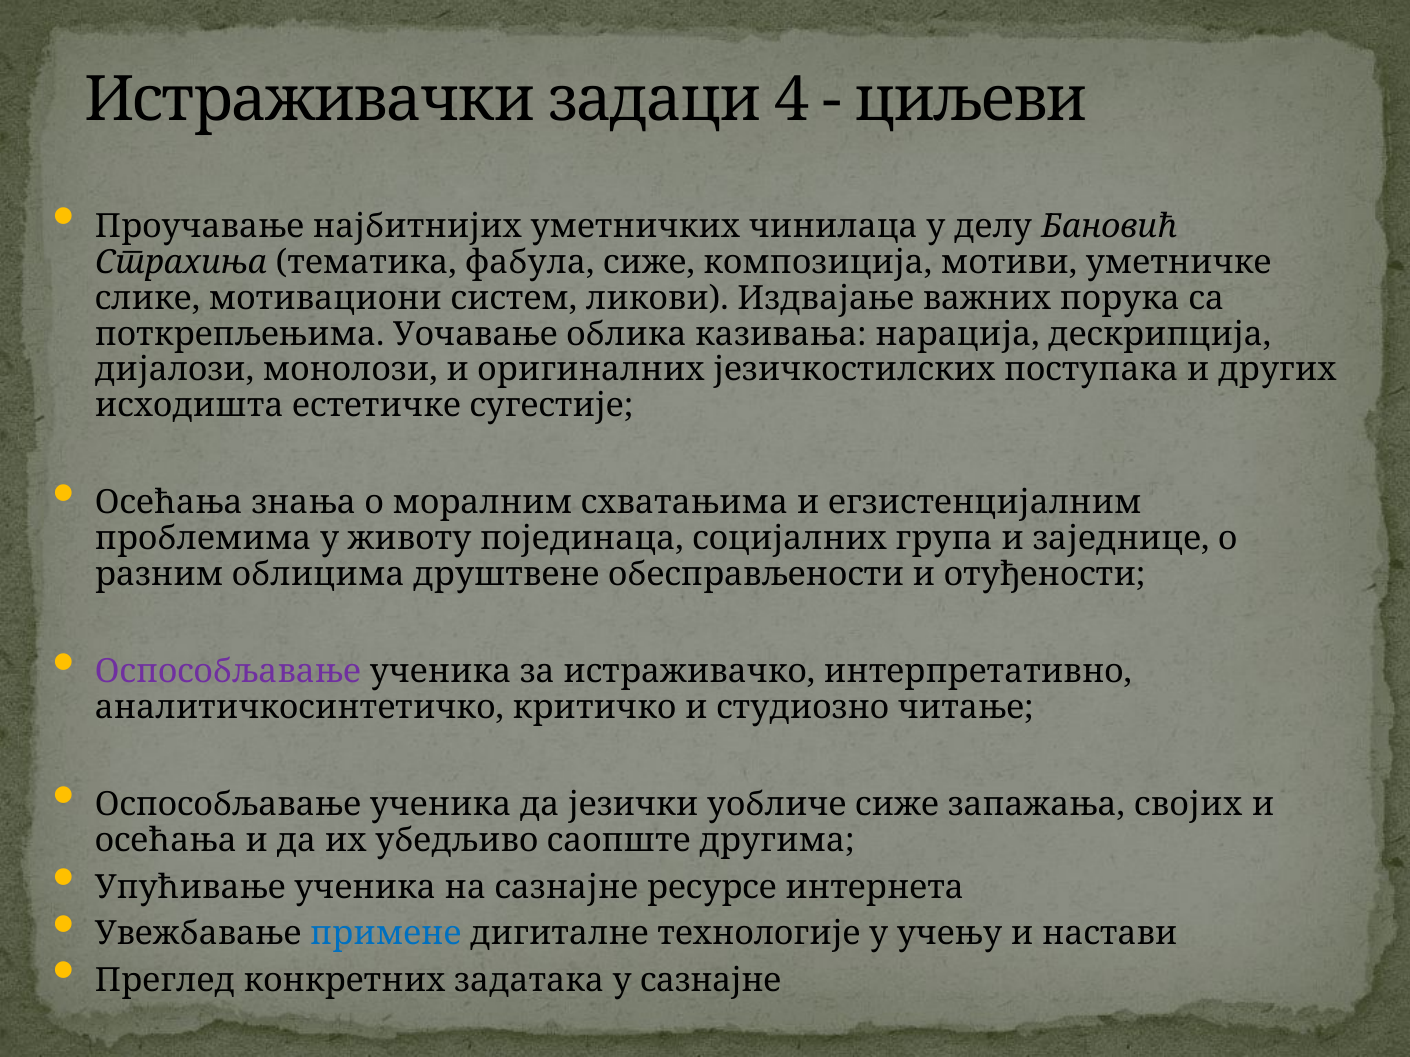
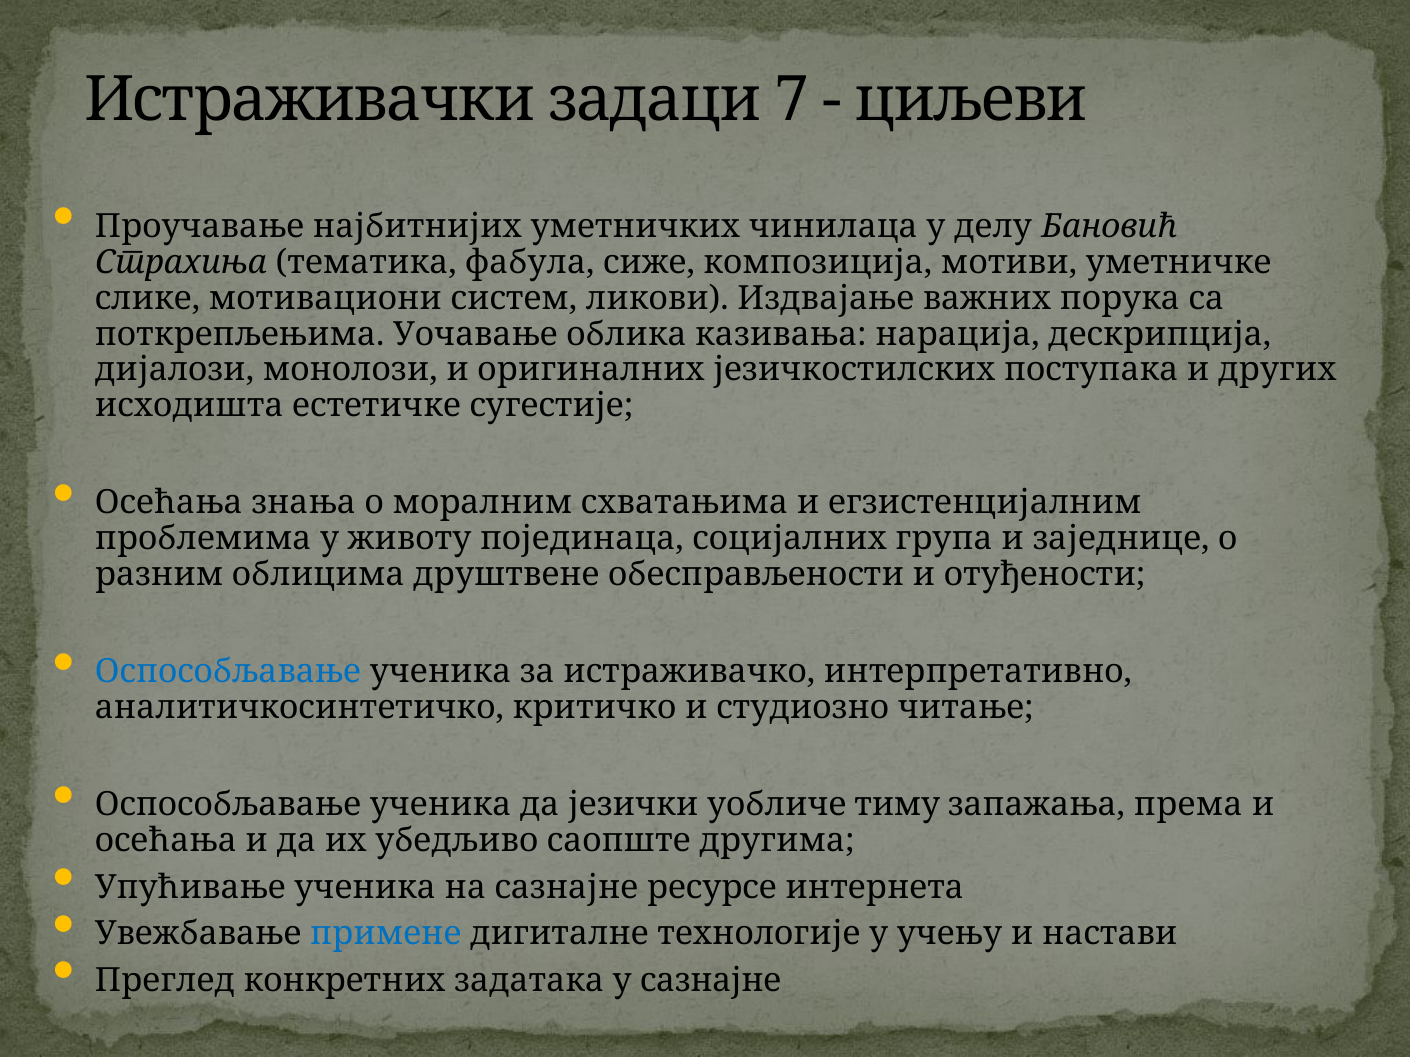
4: 4 -> 7
Оспособљавање at (228, 672) colour: purple -> blue
уобличе сиже: сиже -> тиму
својих: својих -> према
